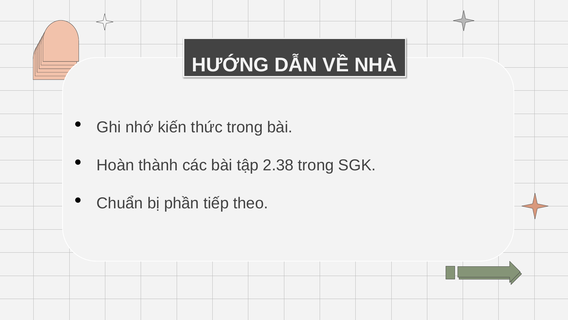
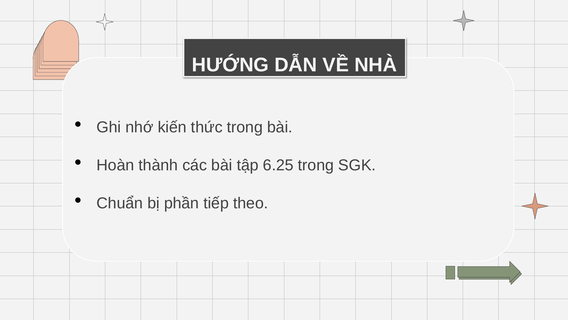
2.38: 2.38 -> 6.25
